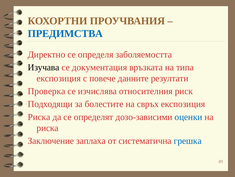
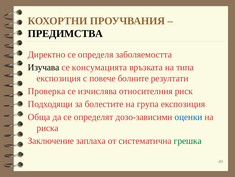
ПРЕДИМСТВА colour: blue -> black
документация: документация -> консумацията
данните: данните -> болните
свръх: свръх -> група
Риска at (39, 116): Риска -> Обща
грешка colour: blue -> green
